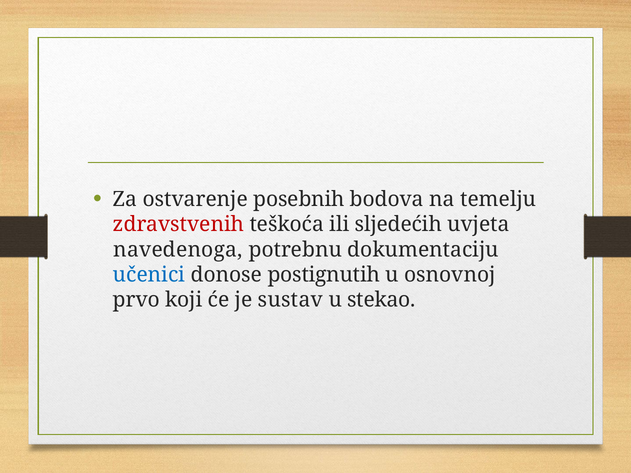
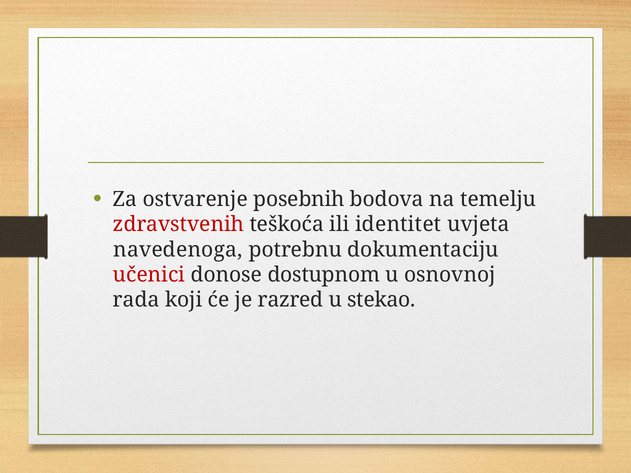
sljedećih: sljedećih -> identitet
učenici colour: blue -> red
postignutih: postignutih -> dostupnom
prvo: prvo -> rada
sustav: sustav -> razred
